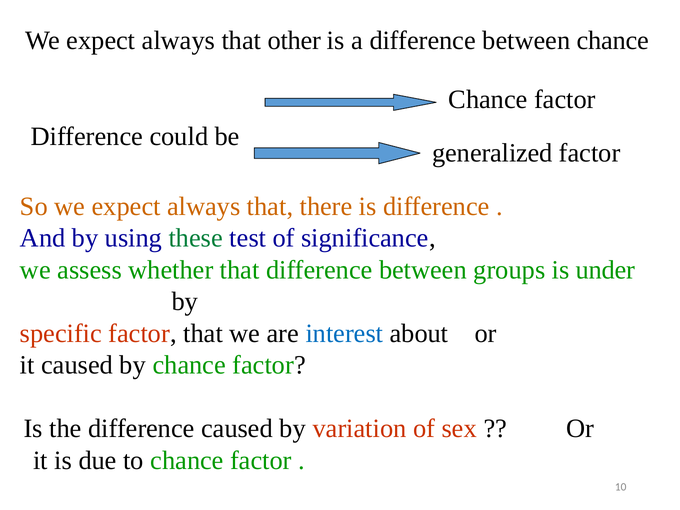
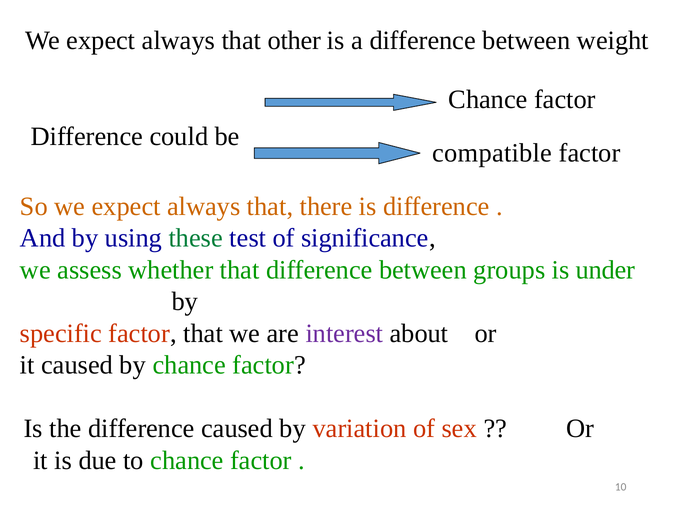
between chance: chance -> weight
generalized: generalized -> compatible
interest colour: blue -> purple
